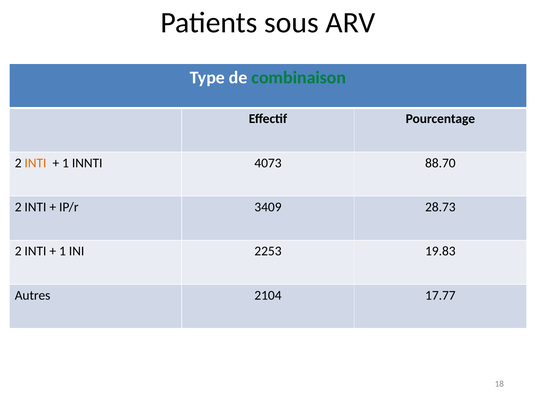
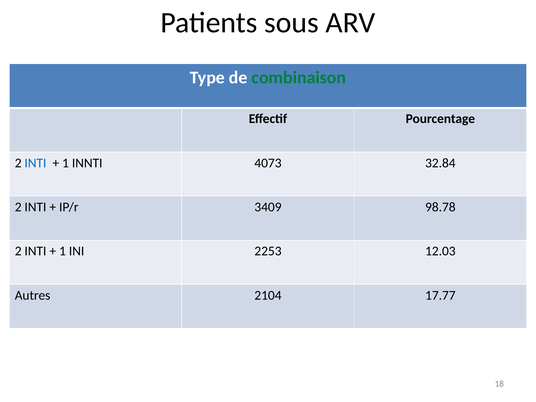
INTI at (35, 163) colour: orange -> blue
88.70: 88.70 -> 32.84
28.73: 28.73 -> 98.78
19.83: 19.83 -> 12.03
